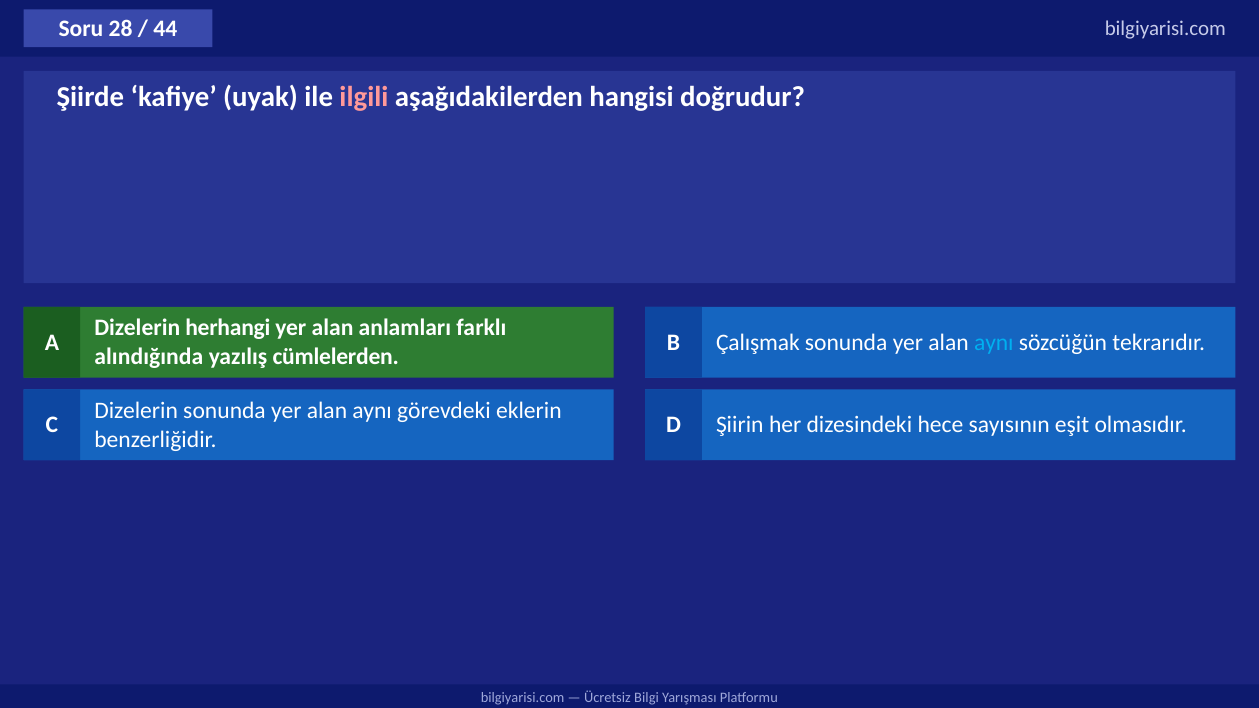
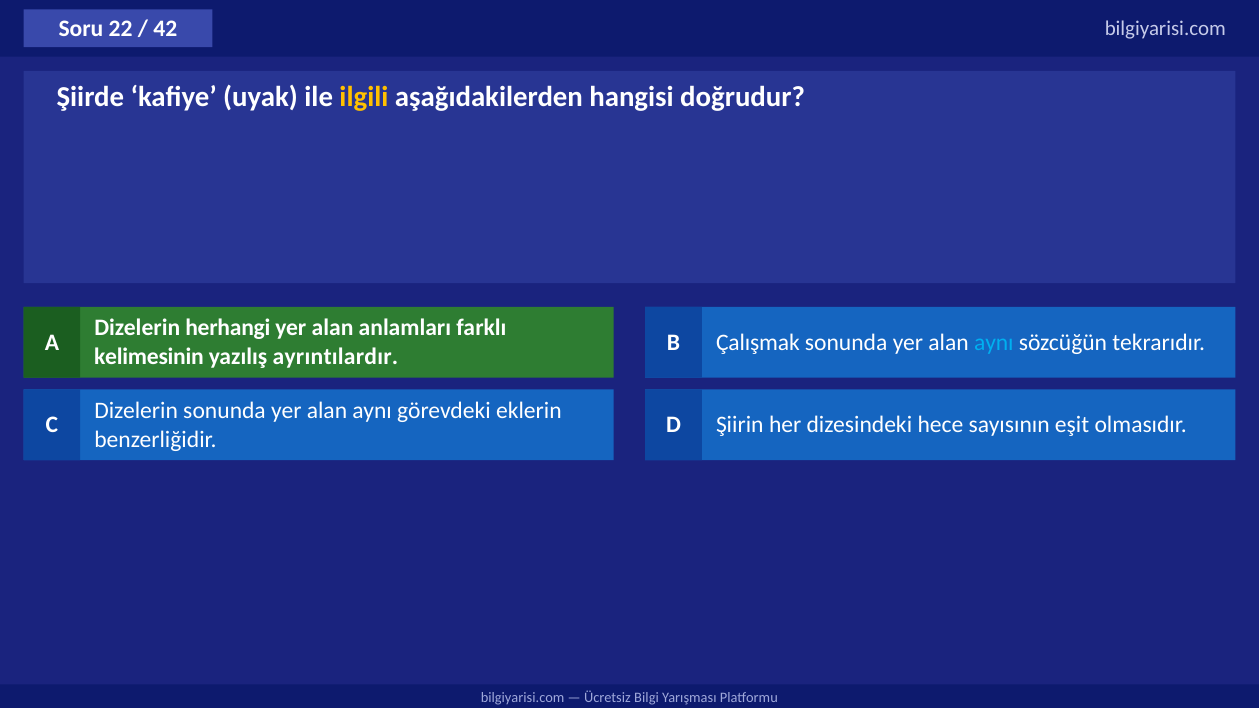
28: 28 -> 22
44: 44 -> 42
ilgili colour: pink -> yellow
alındığında: alındığında -> kelimesinin
cümlelerden: cümlelerden -> ayrıntılardır
